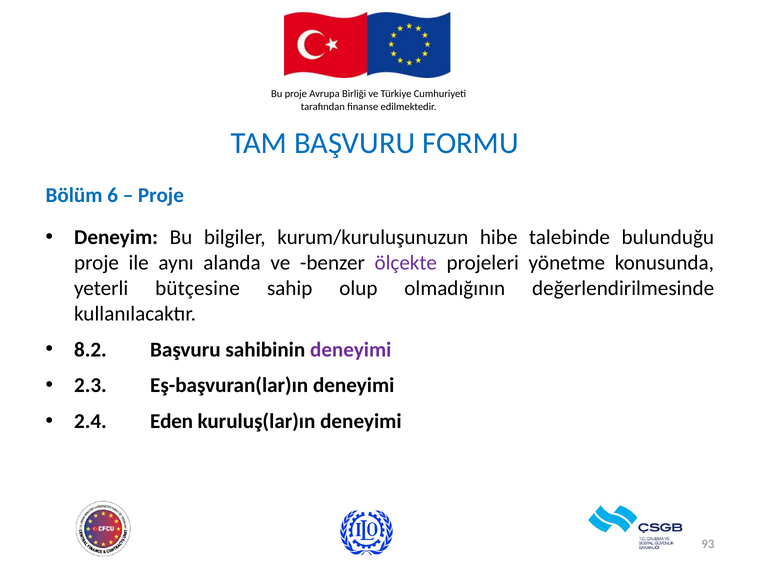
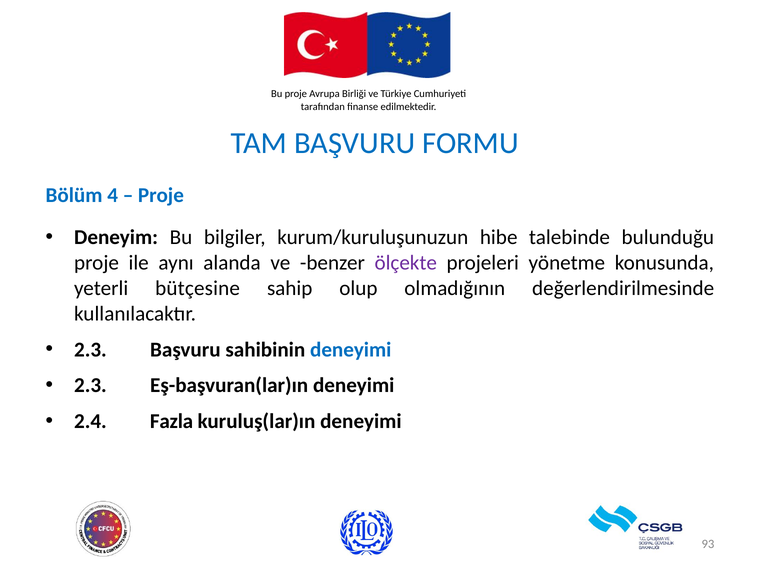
6: 6 -> 4
8.2 at (90, 350): 8.2 -> 2.3
deneyimi at (351, 350) colour: purple -> blue
Eden: Eden -> Fazla
